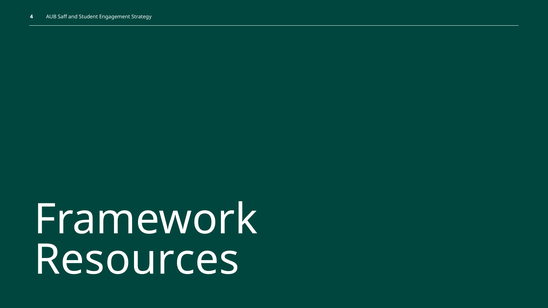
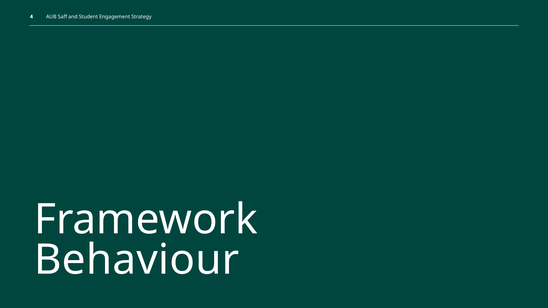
Resources: Resources -> Behaviour
